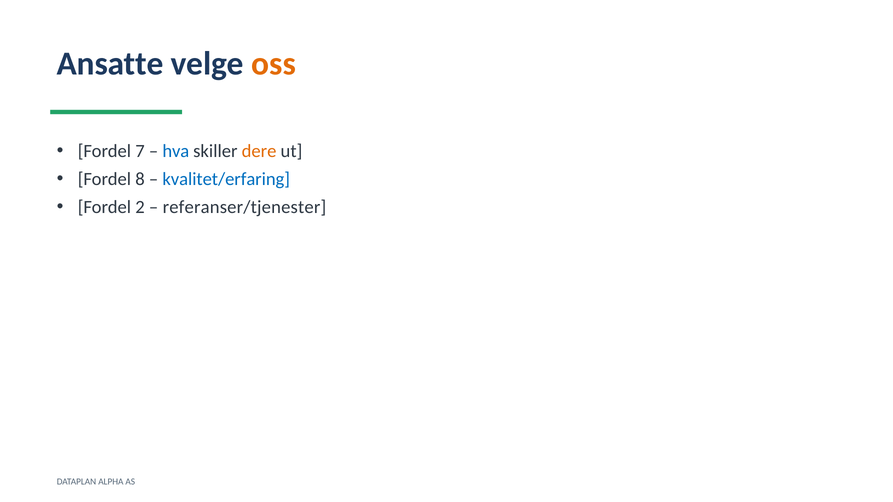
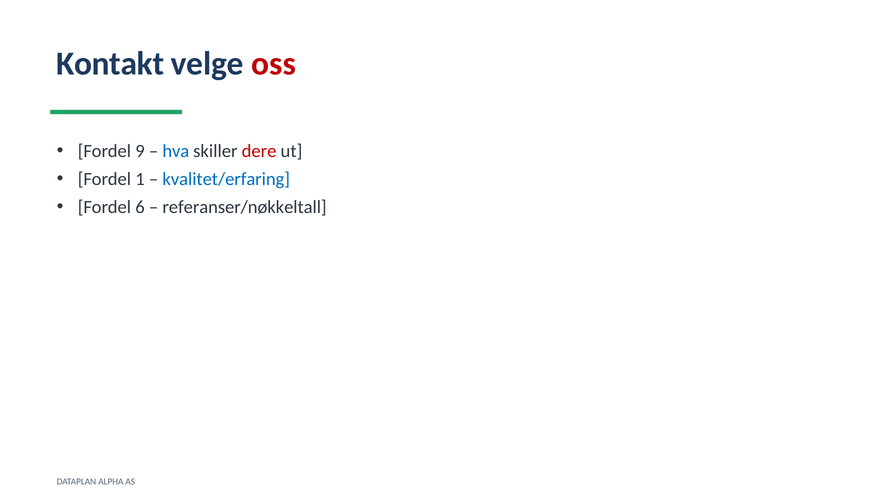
Ansatte: Ansatte -> Kontakt
oss colour: orange -> red
7: 7 -> 9
dere colour: orange -> red
8: 8 -> 1
2: 2 -> 6
referanser/tjenester: referanser/tjenester -> referanser/nøkkeltall
